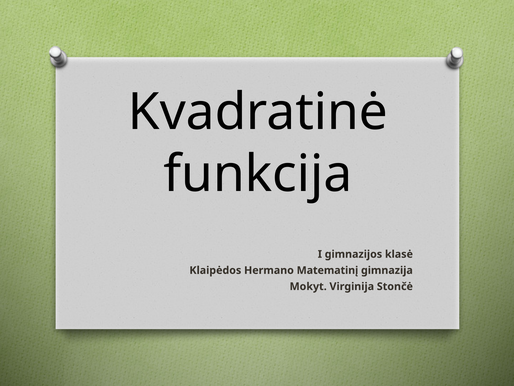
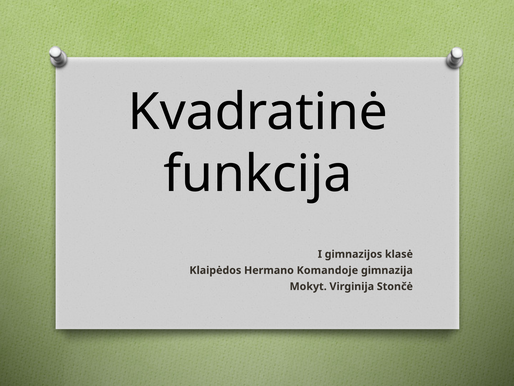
Matematinį: Matematinį -> Komandoje
